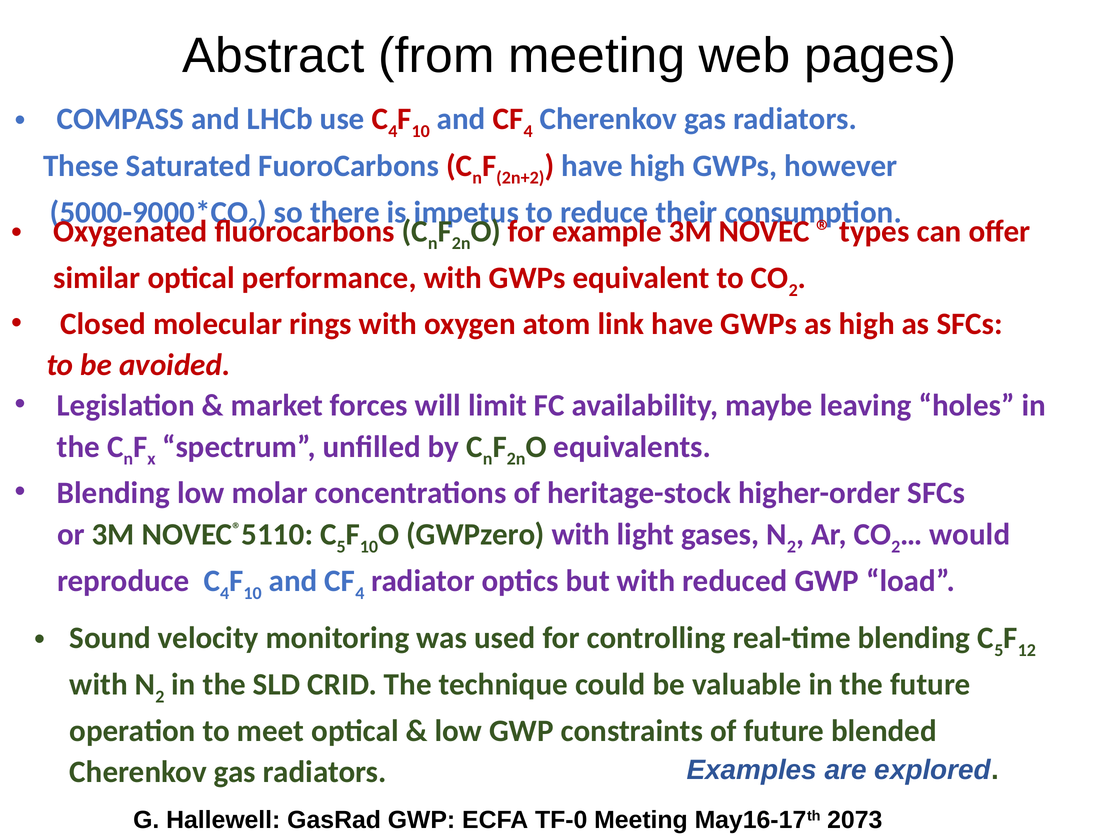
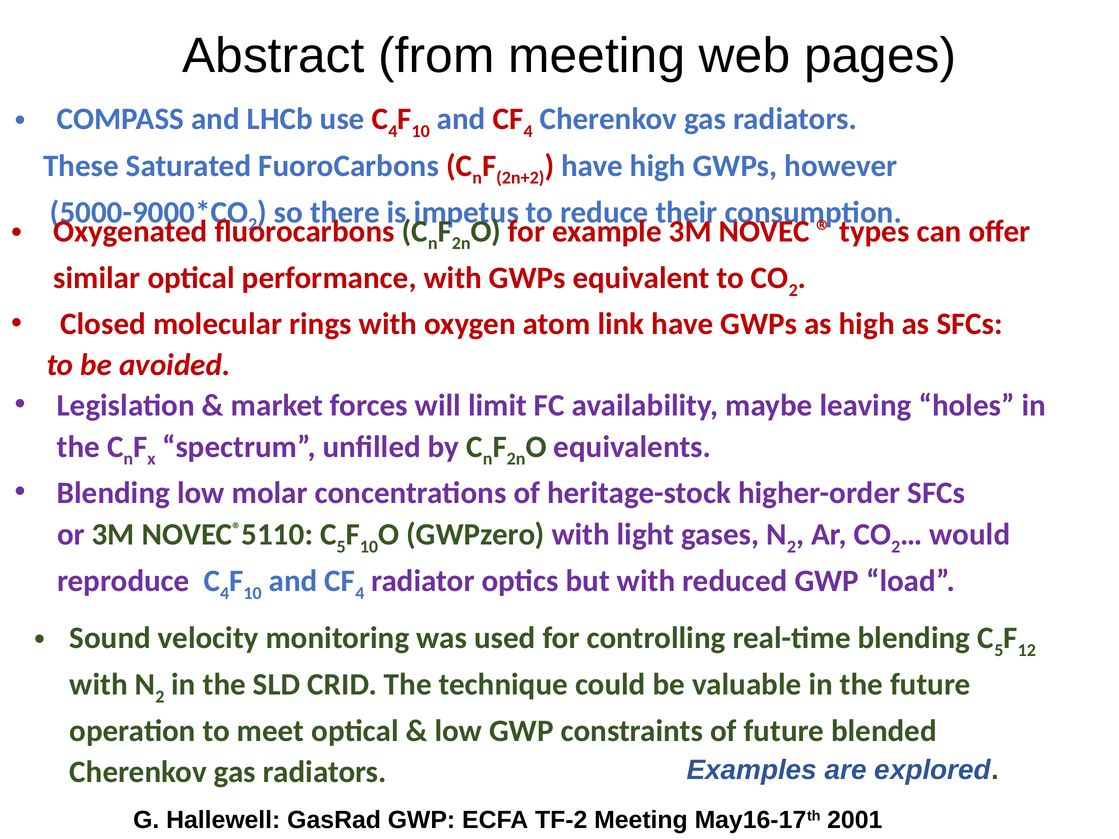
TF-0: TF-0 -> TF-2
2073: 2073 -> 2001
